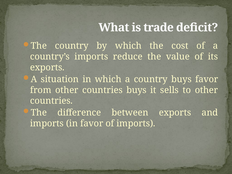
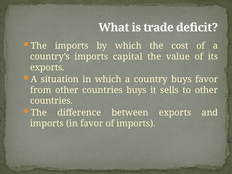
The country: country -> imports
reduce: reduce -> capital
